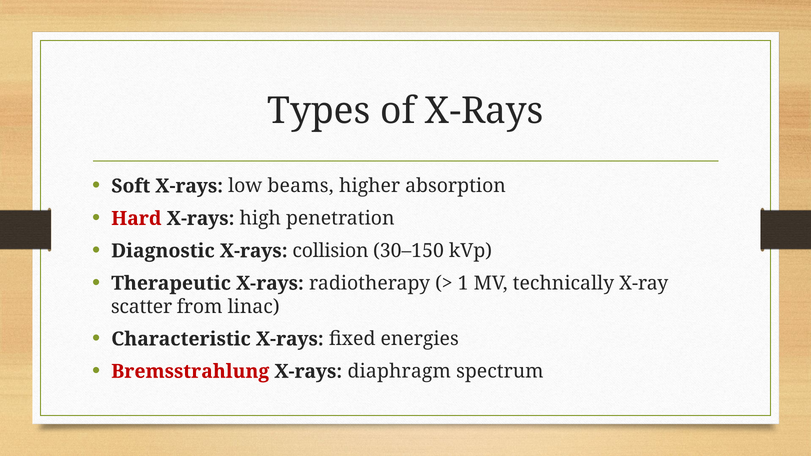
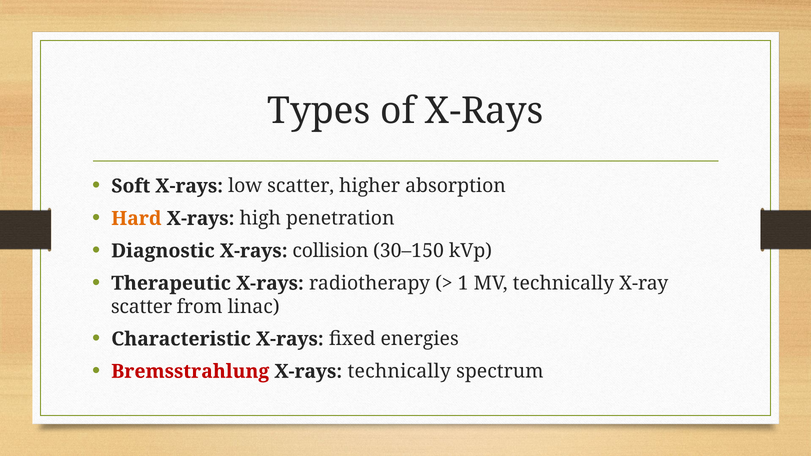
low beams: beams -> scatter
Hard colour: red -> orange
X-rays diaphragm: diaphragm -> technically
